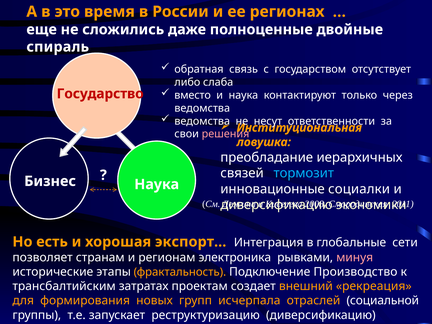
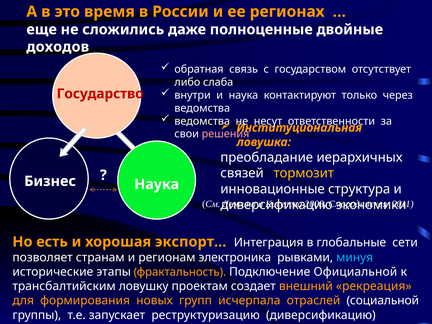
спираль: спираль -> доходов
вместо: вместо -> внутри
тормозит colour: light blue -> yellow
социалки: социалки -> структура
минуя colour: pink -> light blue
Производство: Производство -> Официальной
затратах: затратах -> ловушку
